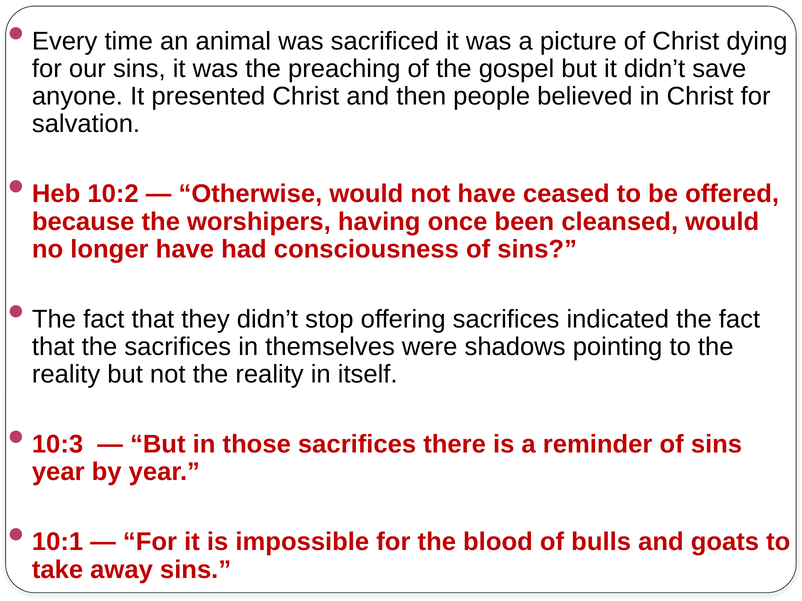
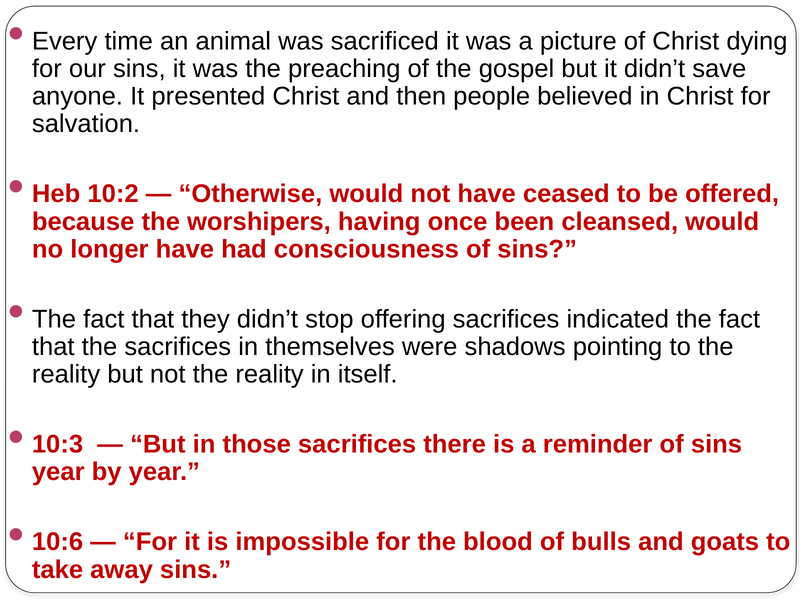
10:1: 10:1 -> 10:6
